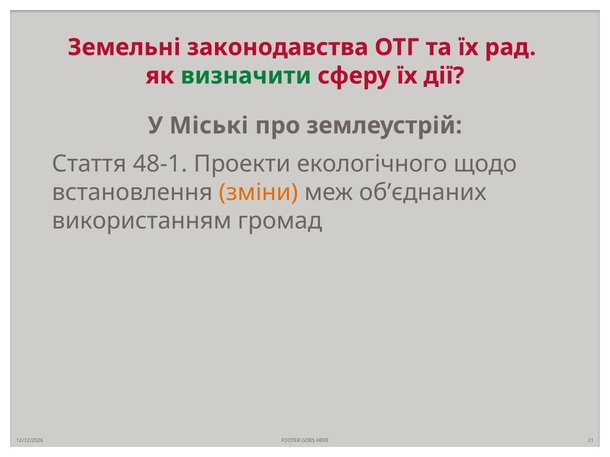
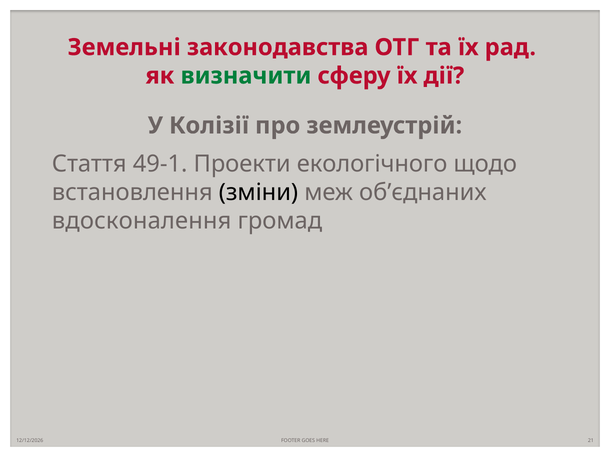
Міські: Міські -> Колізії
48-1: 48-1 -> 49-1
зміни colour: orange -> black
використанням: використанням -> вдосконалення
